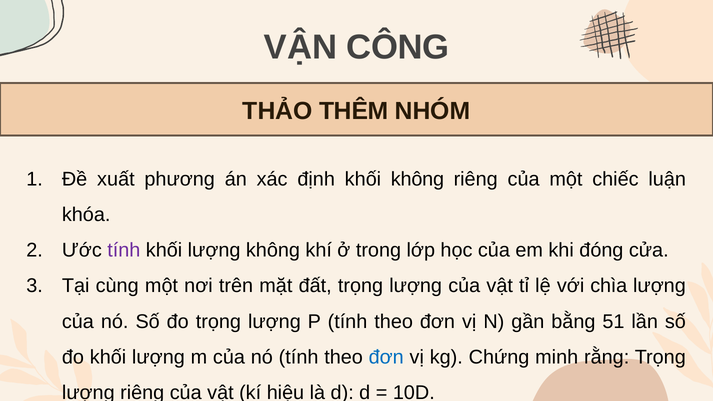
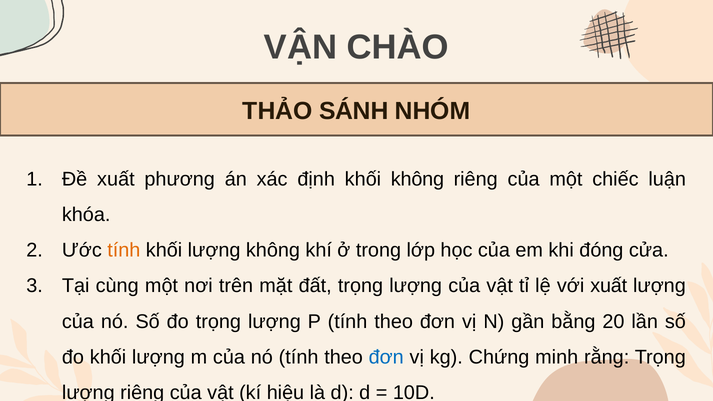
CÔNG: CÔNG -> CHÀO
THÊM: THÊM -> SÁNH
tính at (124, 250) colour: purple -> orange
với chìa: chìa -> xuất
51: 51 -> 20
